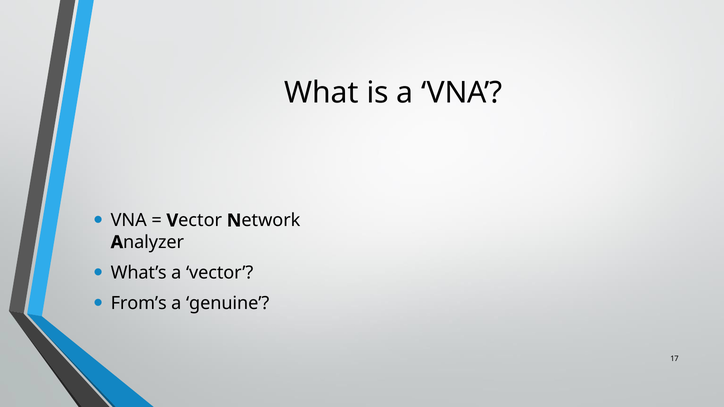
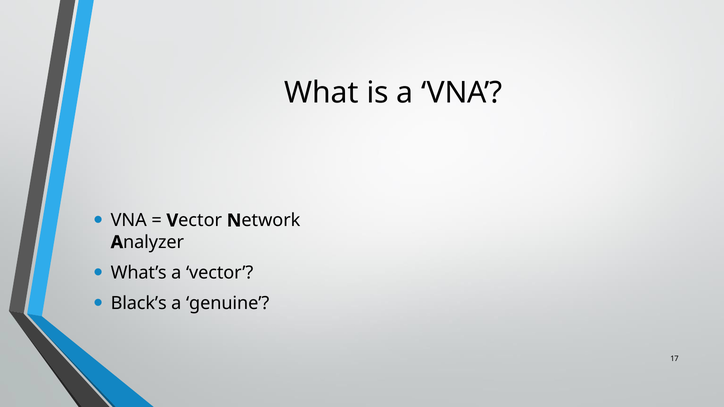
From’s: From’s -> Black’s
